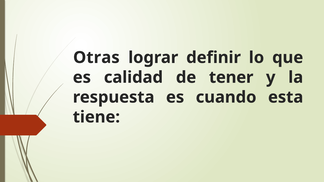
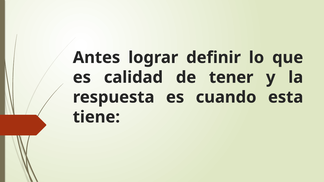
Otras: Otras -> Antes
